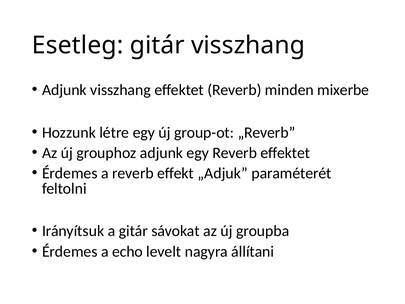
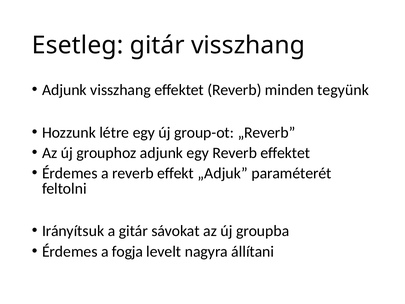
mixerbe: mixerbe -> tegyünk
echo: echo -> fogja
